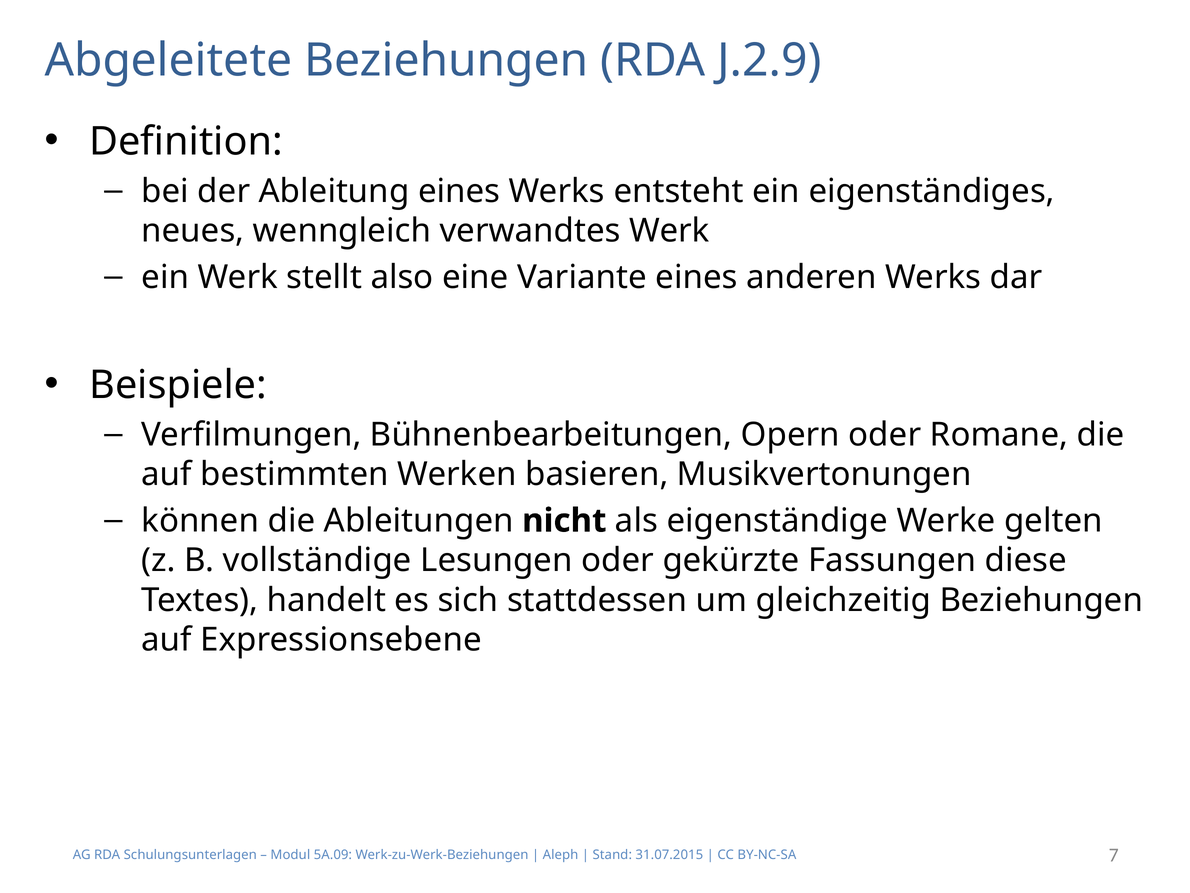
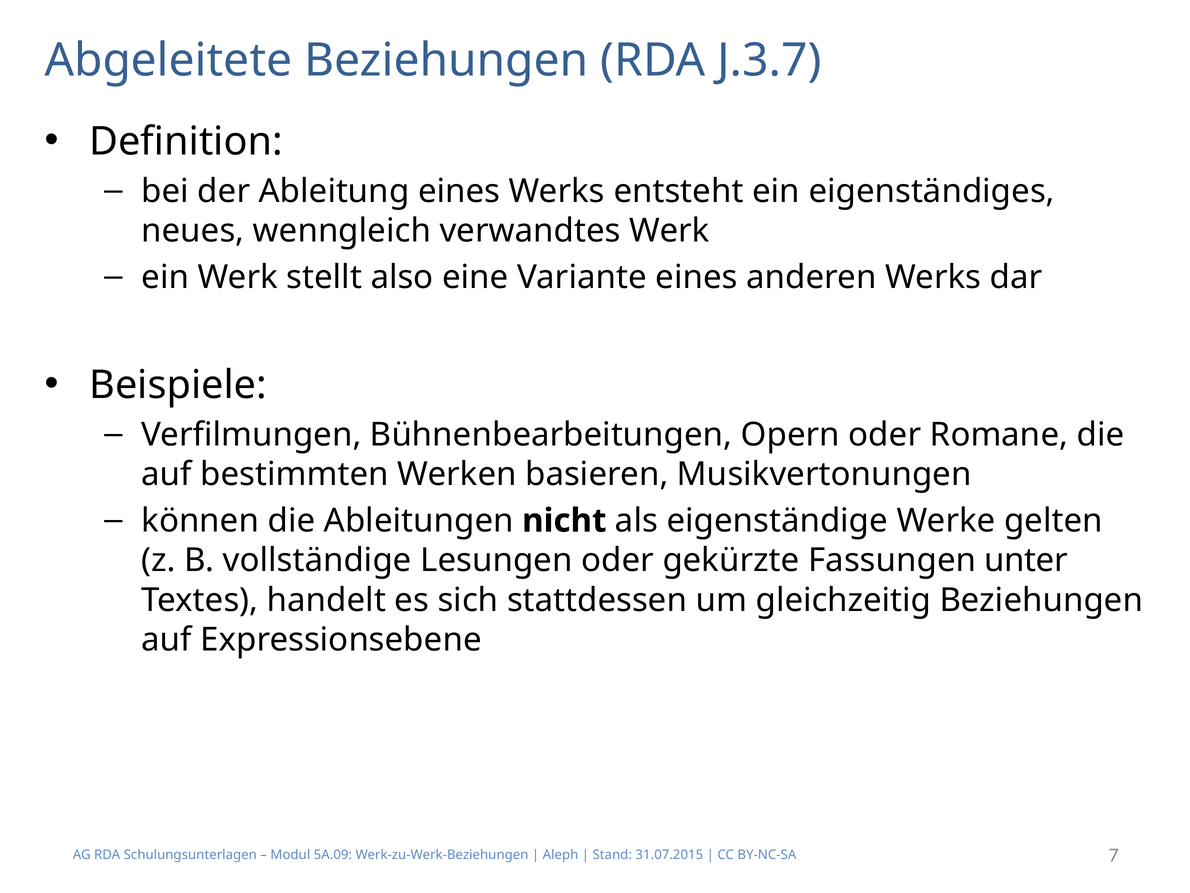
J.2.9: J.2.9 -> J.3.7
diese: diese -> unter
